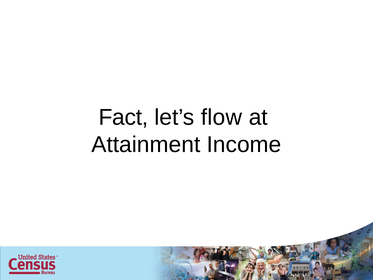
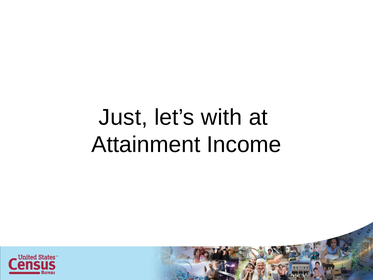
Fact: Fact -> Just
flow: flow -> with
